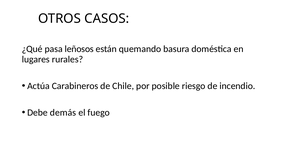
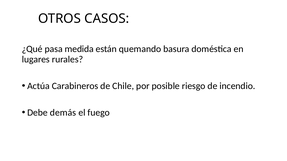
leñosos: leñosos -> medida
